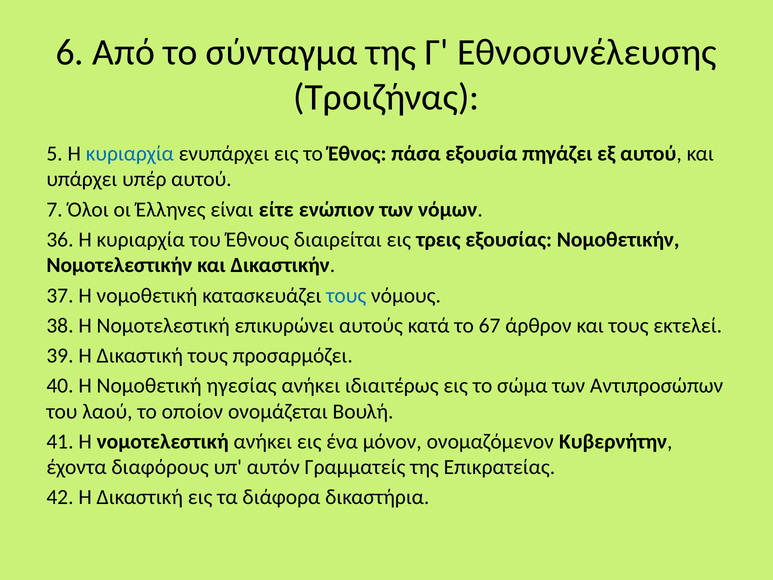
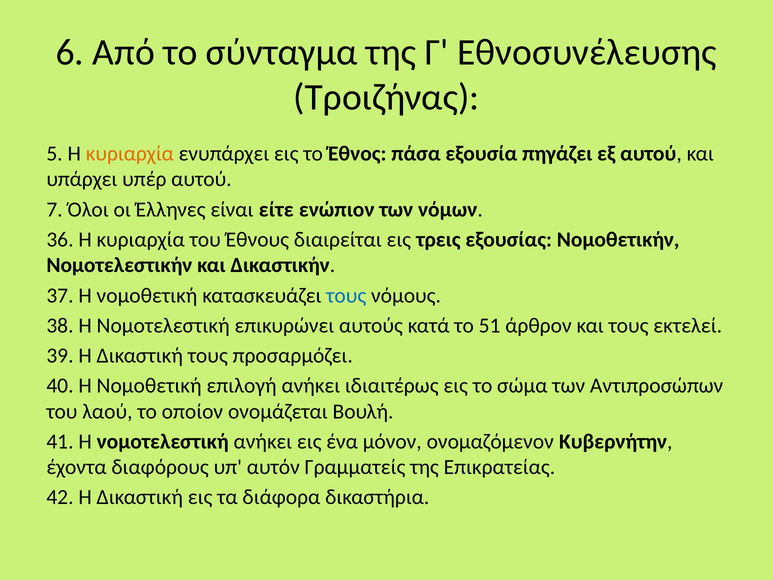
κυριαρχία at (130, 154) colour: blue -> orange
67: 67 -> 51
ηγεσίας: ηγεσίας -> επιλογή
